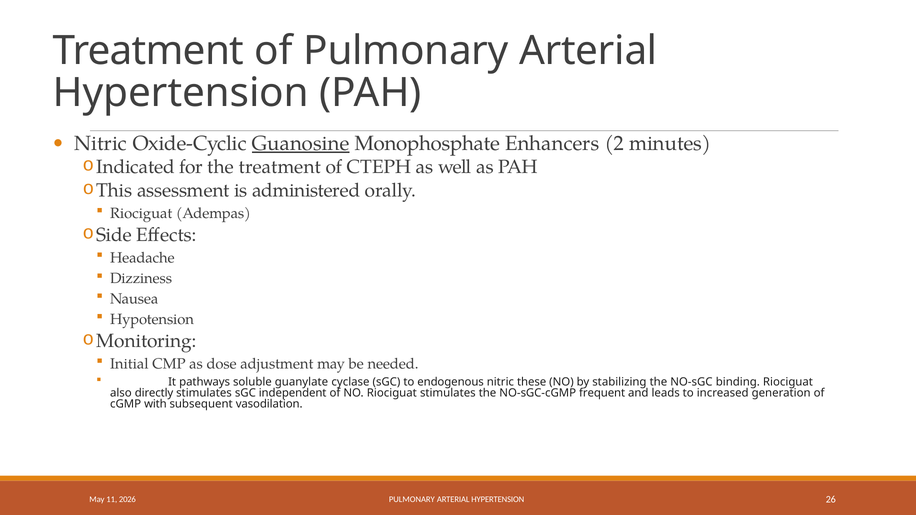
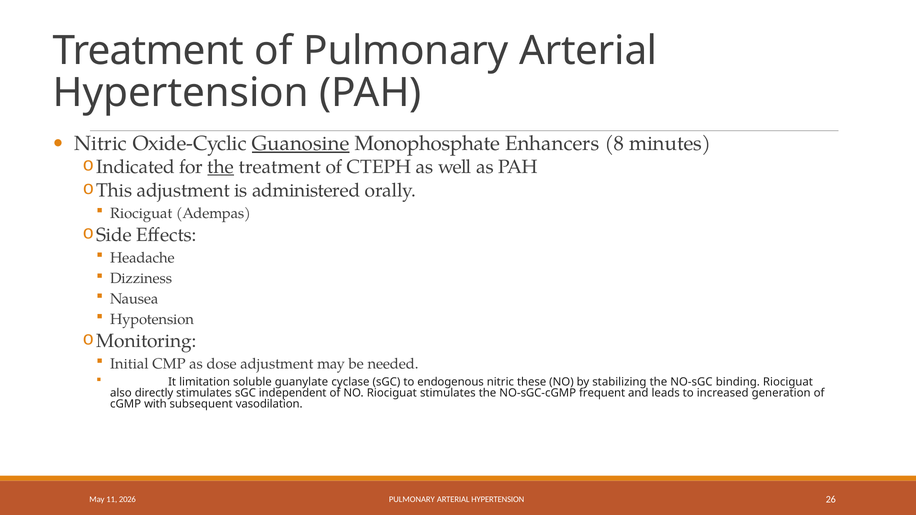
2: 2 -> 8
the at (221, 167) underline: none -> present
This assessment: assessment -> adjustment
pathways: pathways -> limitation
